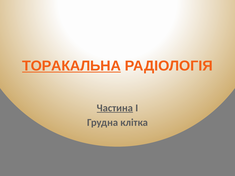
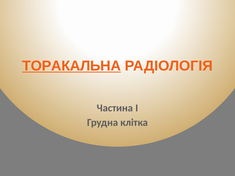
Частина underline: present -> none
